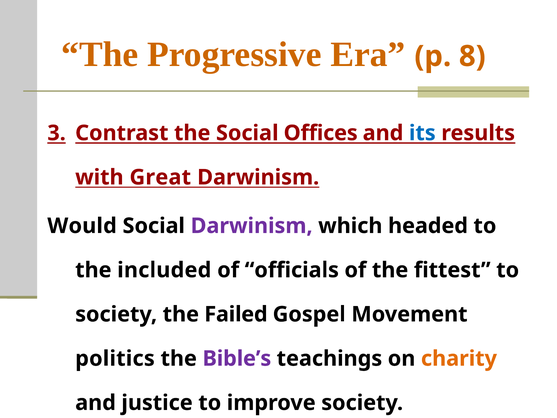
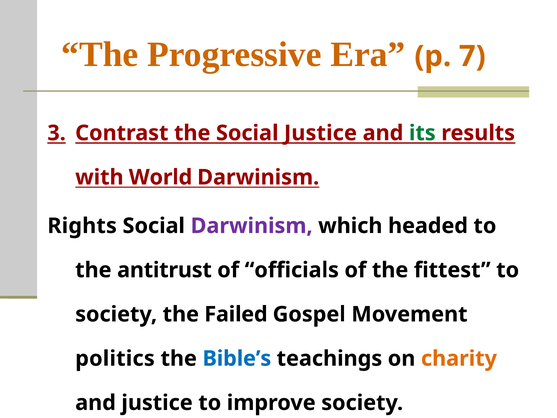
8: 8 -> 7
Social Offices: Offices -> Justice
its colour: blue -> green
Great: Great -> World
Would: Would -> Rights
included: included -> antitrust
Bible’s colour: purple -> blue
